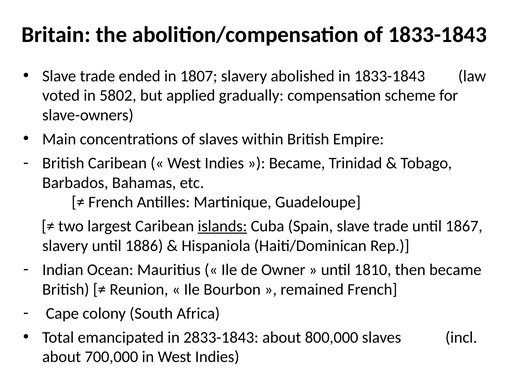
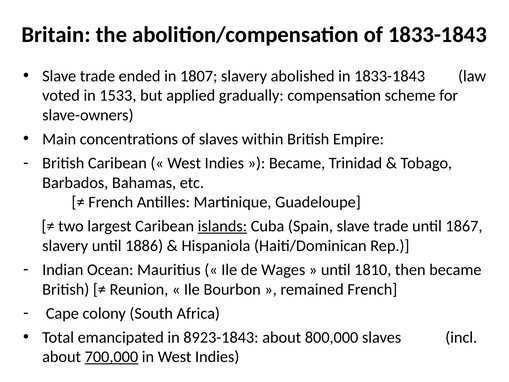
5802: 5802 -> 1533
Owner: Owner -> Wages
2833-1843: 2833-1843 -> 8923-1843
700,000 underline: none -> present
